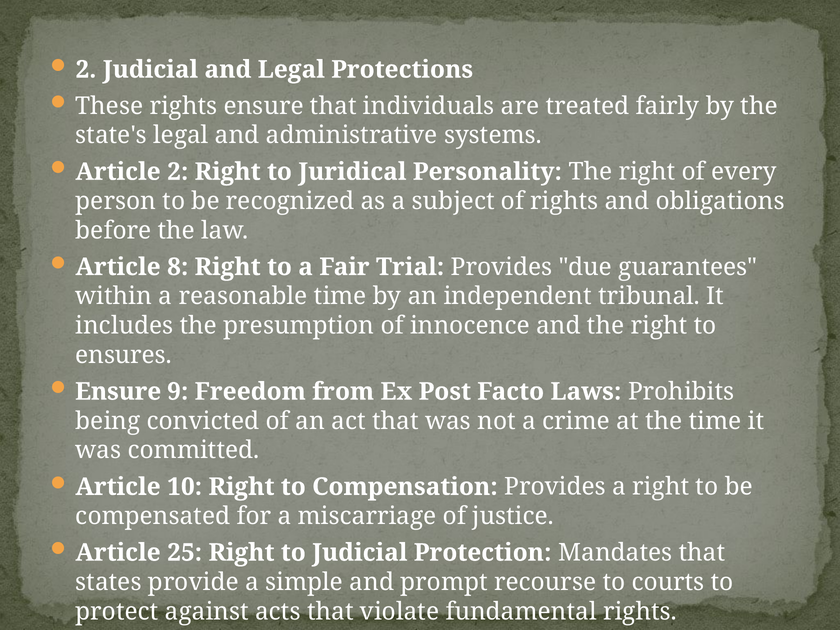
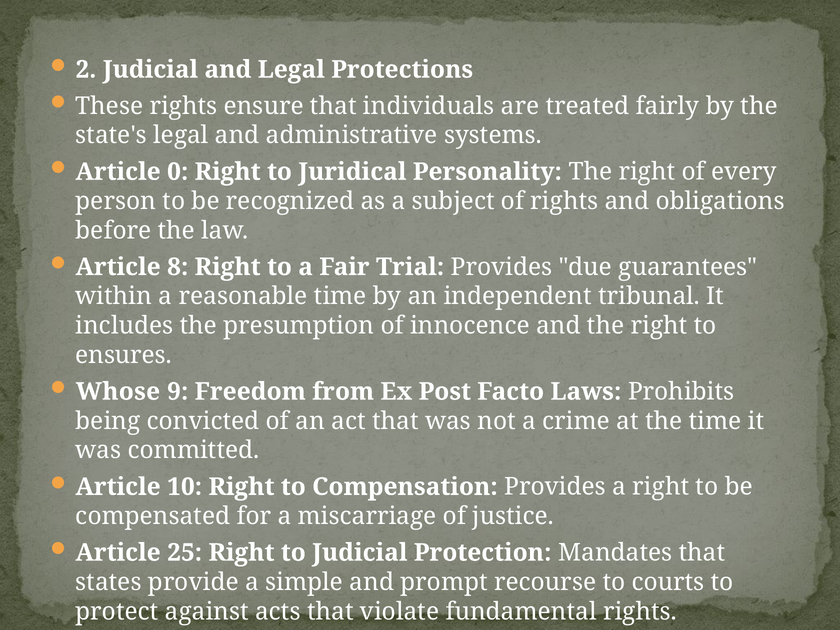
Article 2: 2 -> 0
Ensure at (118, 392): Ensure -> Whose
